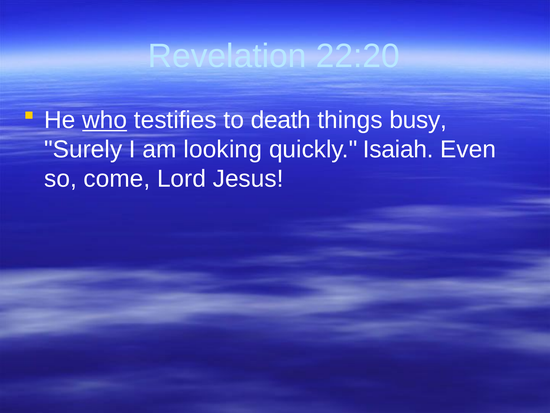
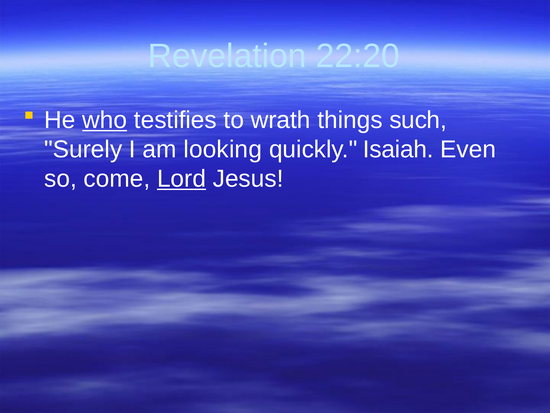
death: death -> wrath
busy: busy -> such
Lord underline: none -> present
